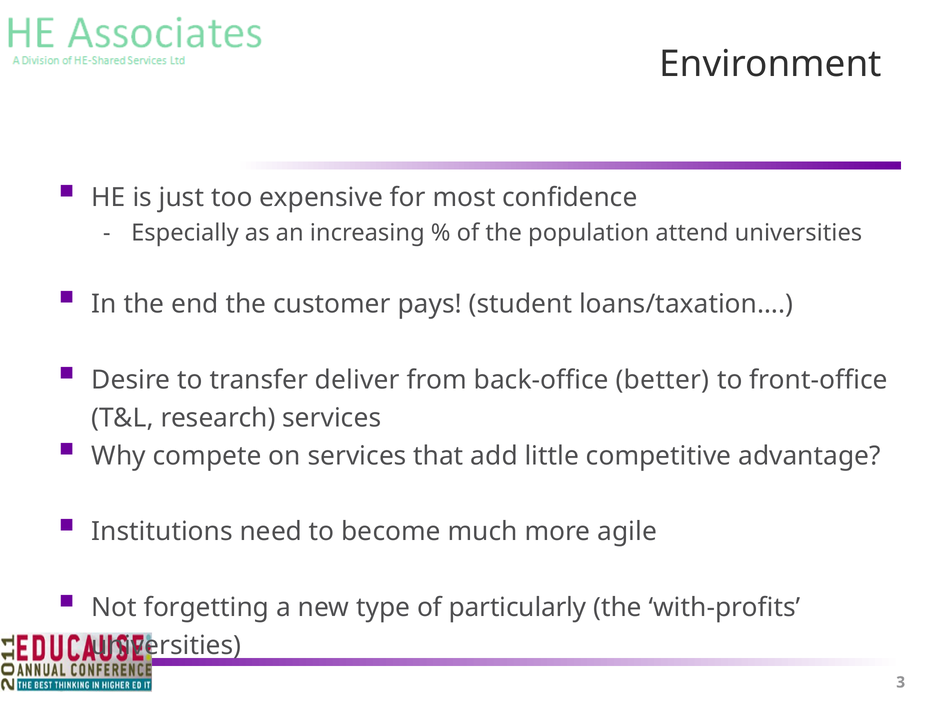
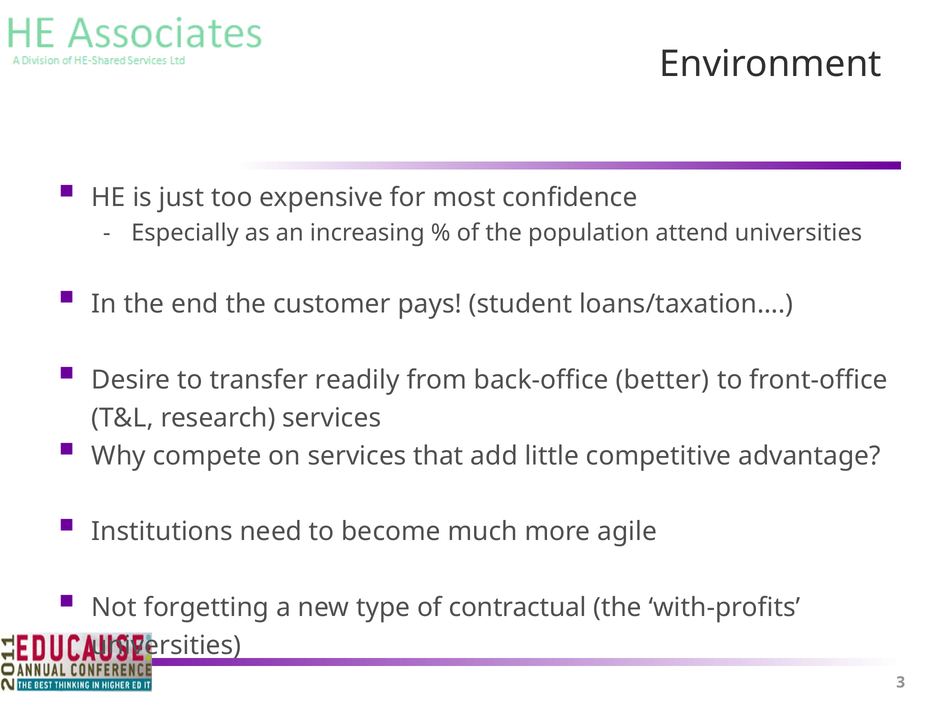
deliver: deliver -> readily
particularly: particularly -> contractual
